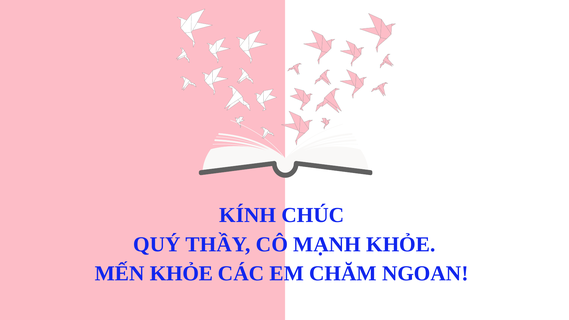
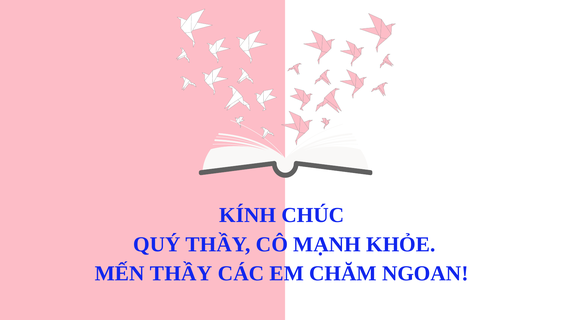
MẾN KHỎE: KHỎE -> THẦY
